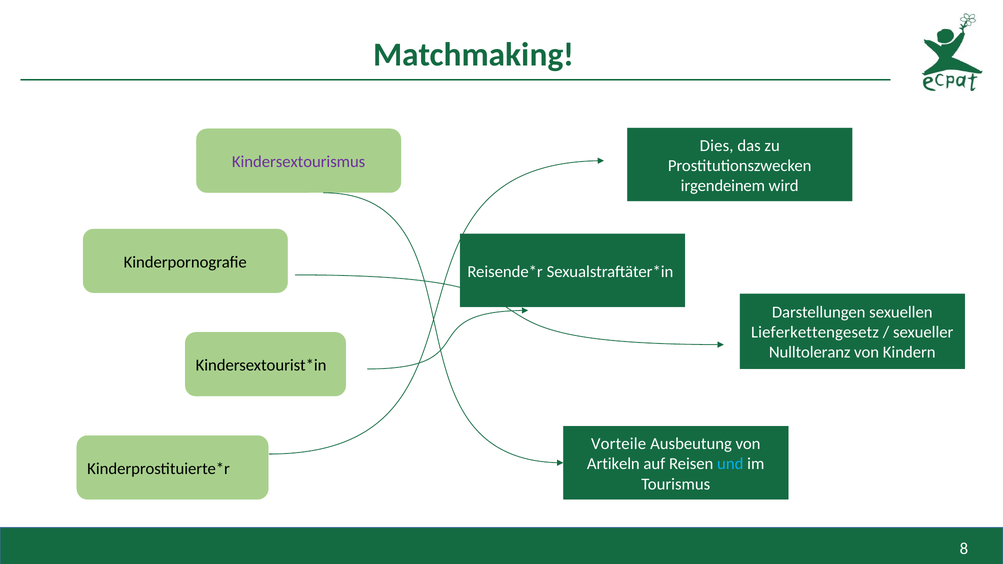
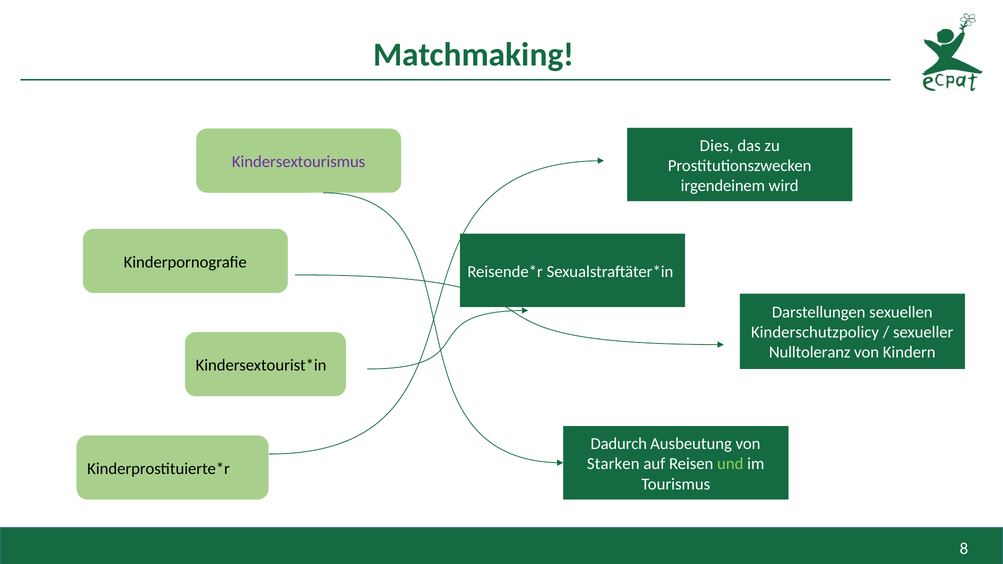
Lieferkettengesetz: Lieferkettengesetz -> Kinderschutzpolicy
Vorteile: Vorteile -> Dadurch
Artikeln: Artikeln -> Starken
und colour: light blue -> light green
